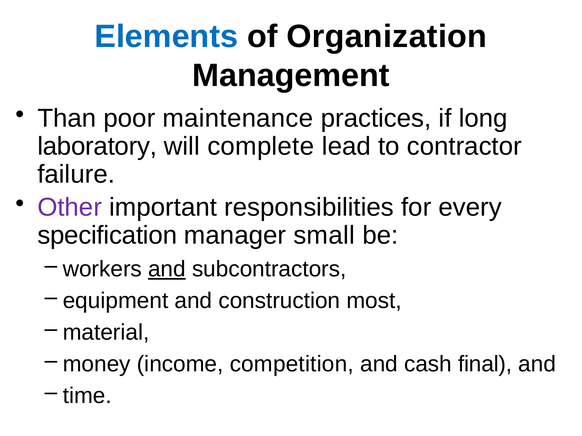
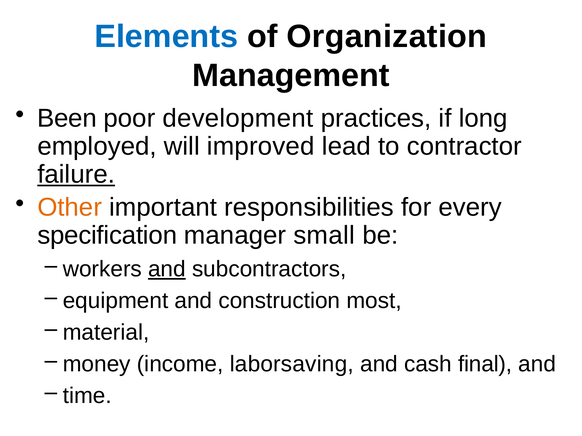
Than: Than -> Been
maintenance: maintenance -> development
laboratory: laboratory -> employed
complete: complete -> improved
failure underline: none -> present
Other colour: purple -> orange
competition: competition -> laborsaving
